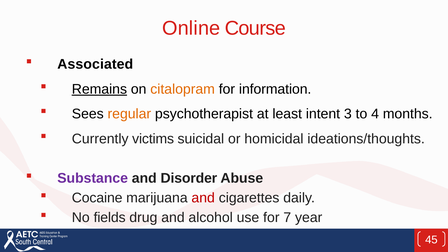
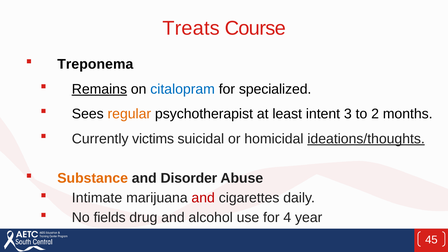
Online: Online -> Treats
Associated: Associated -> Treponema
citalopram colour: orange -> blue
information: information -> specialized
4: 4 -> 2
ideations/thoughts underline: none -> present
Substance colour: purple -> orange
Cocaine: Cocaine -> Intimate
7: 7 -> 4
